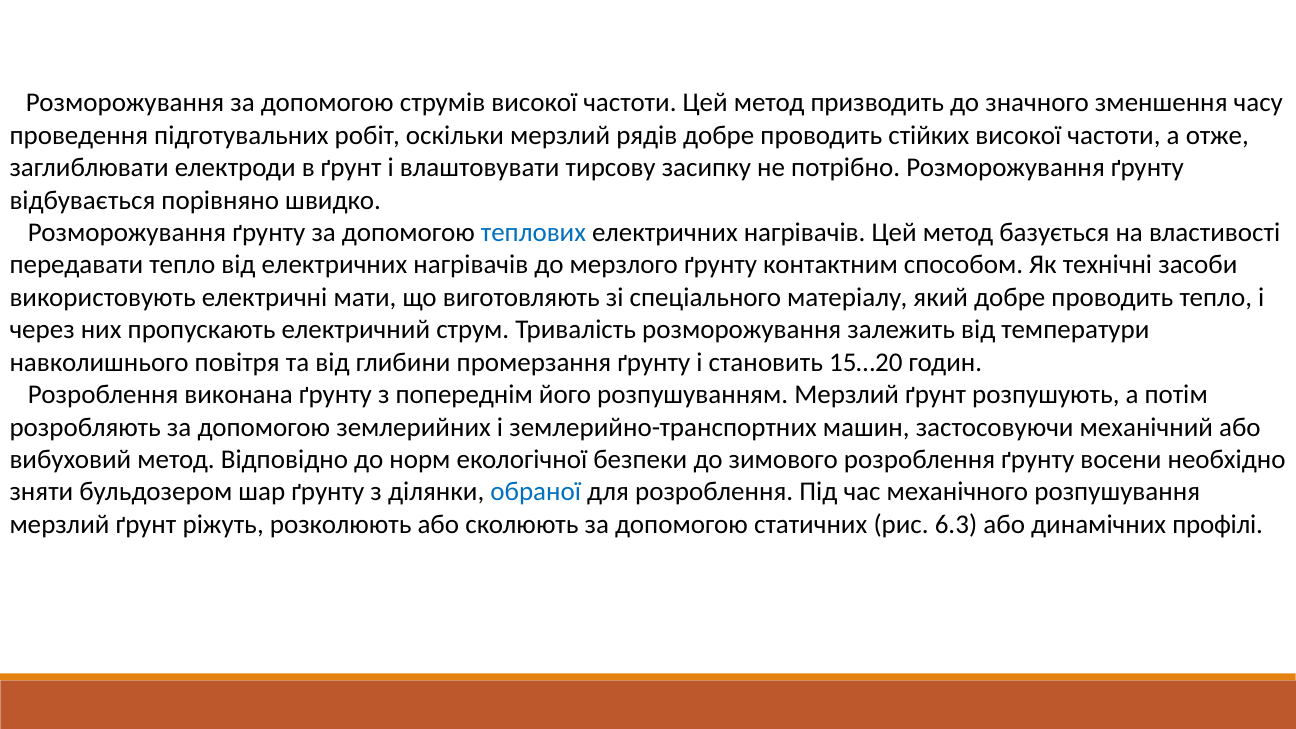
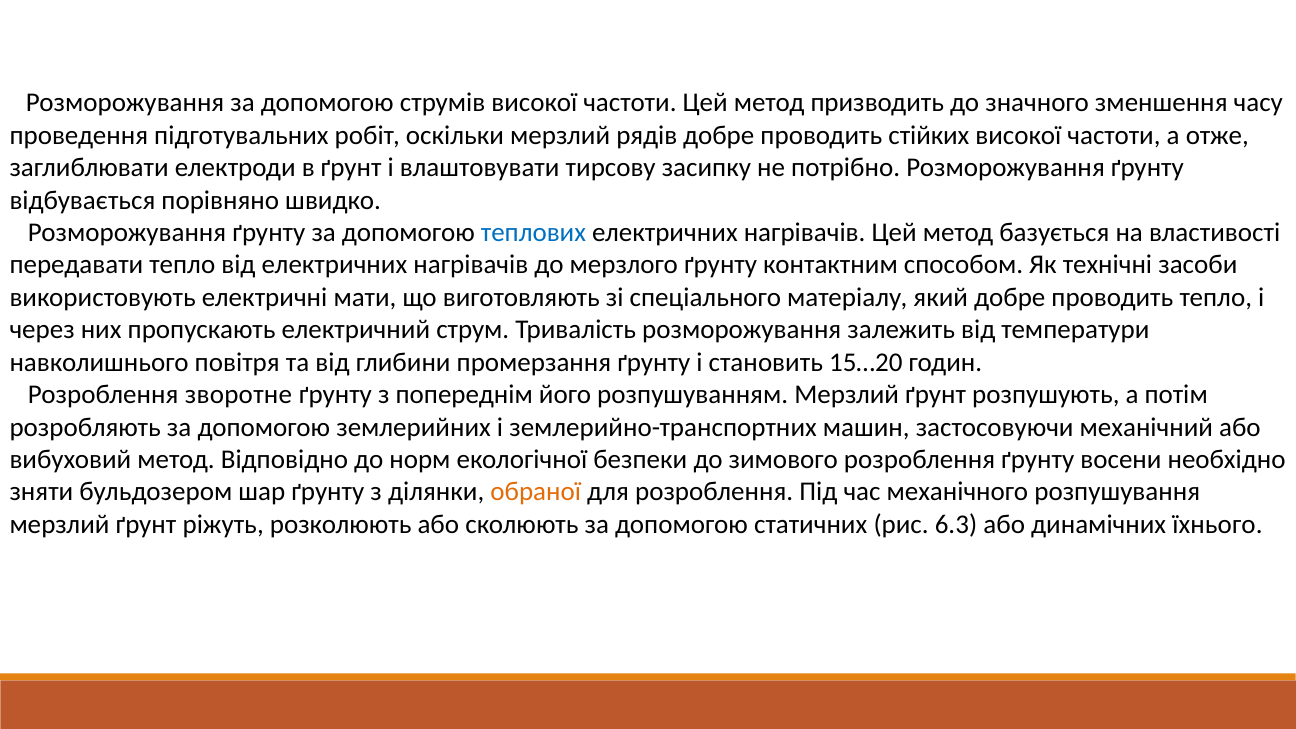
виконана: виконана -> зворотне
обраної colour: blue -> orange
профілі: профілі -> їхнього
